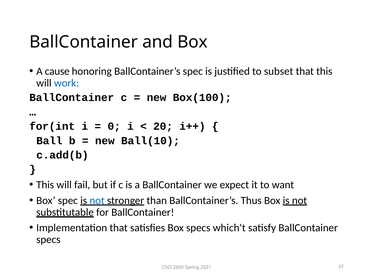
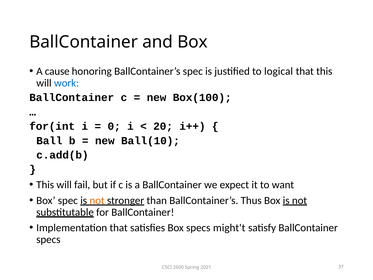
subset: subset -> logical
not at (97, 200) colour: blue -> orange
which't: which't -> might't
